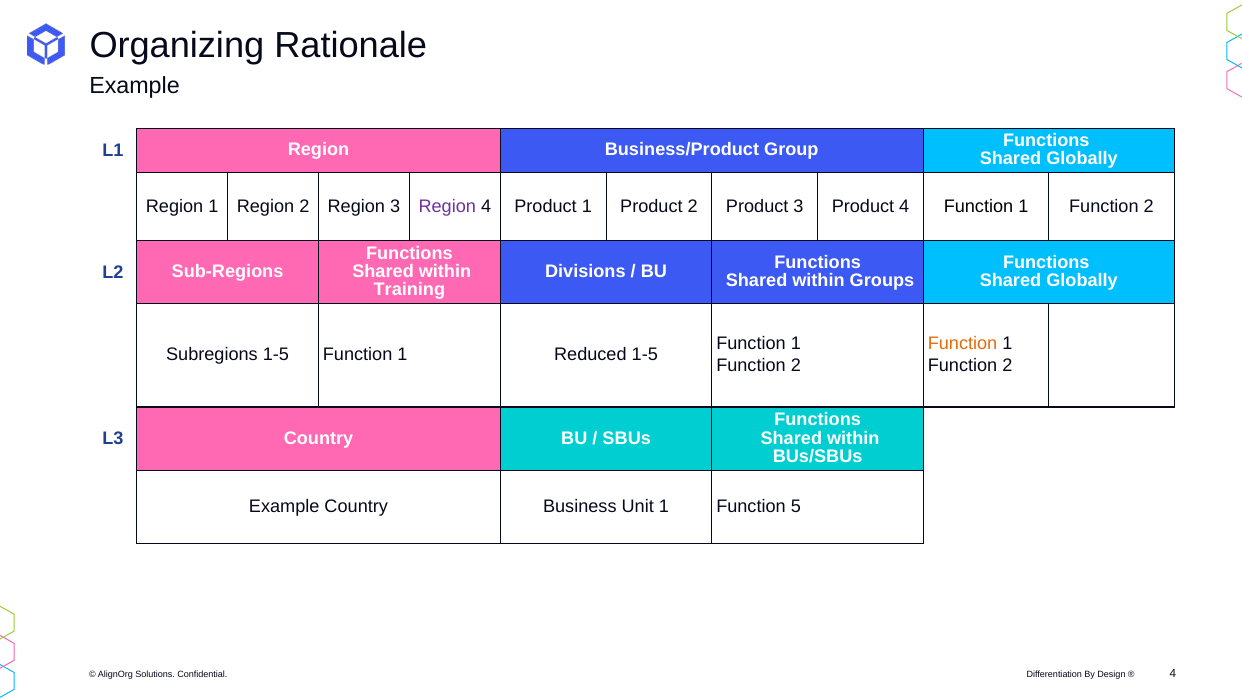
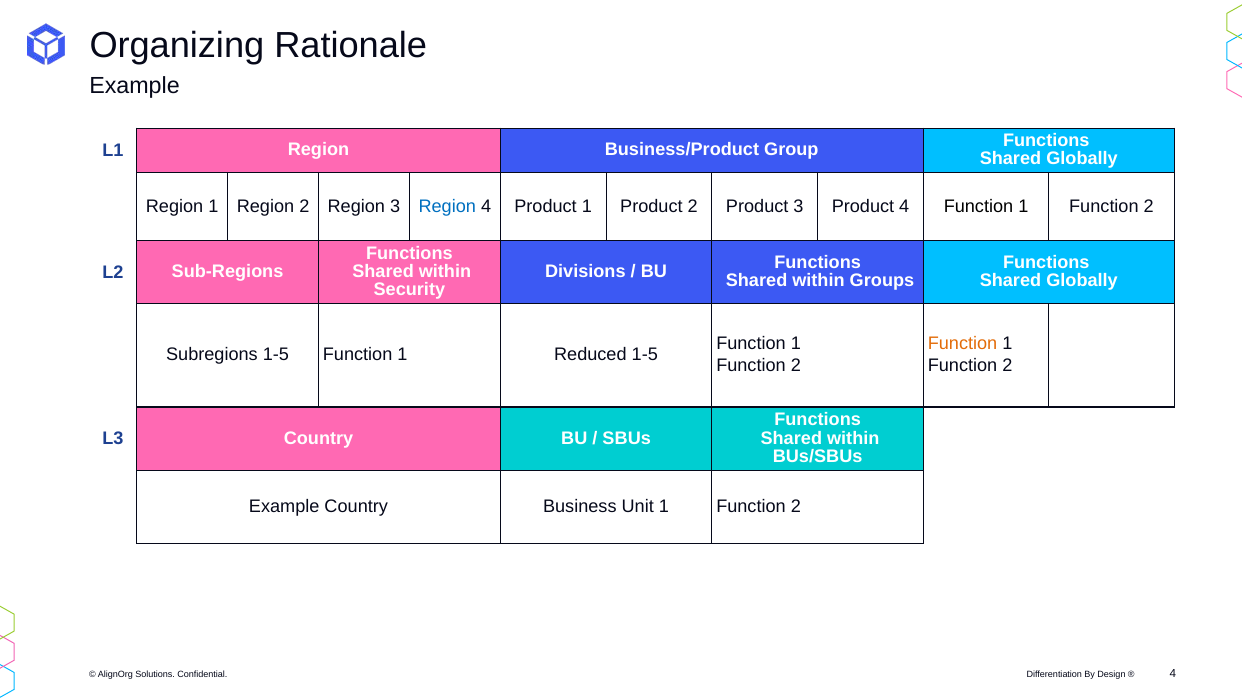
Region at (447, 206) colour: purple -> blue
Training: Training -> Security
Unit 1 Function 5: 5 -> 2
